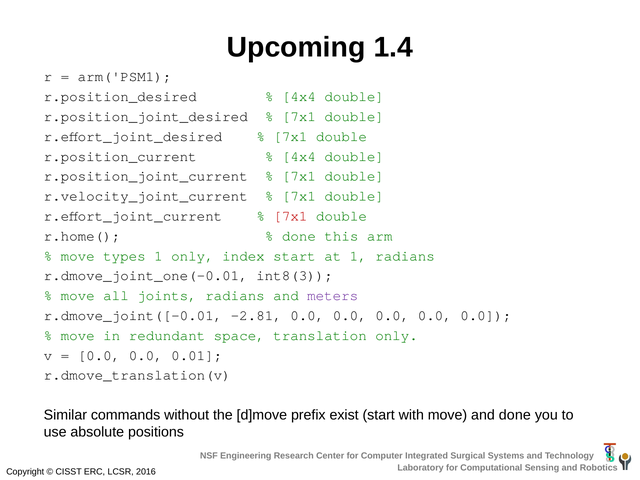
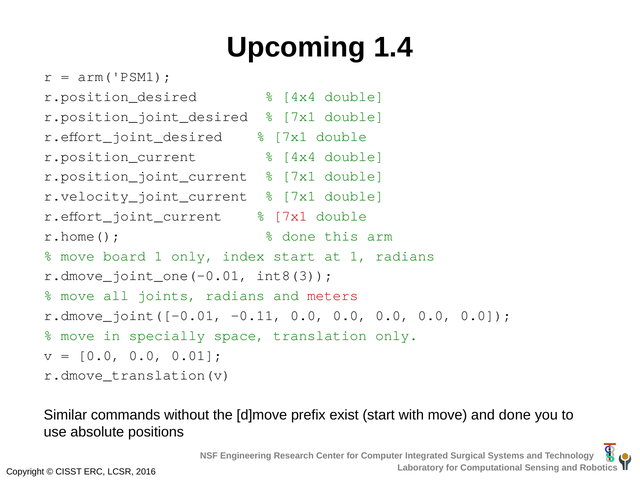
types: types -> board
meters colour: purple -> red
-2.81: -2.81 -> -0.11
redundant: redundant -> specially
